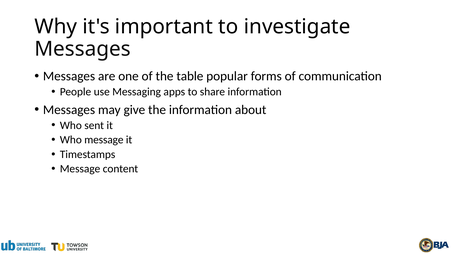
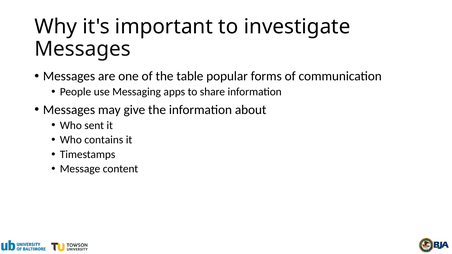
Who message: message -> contains
